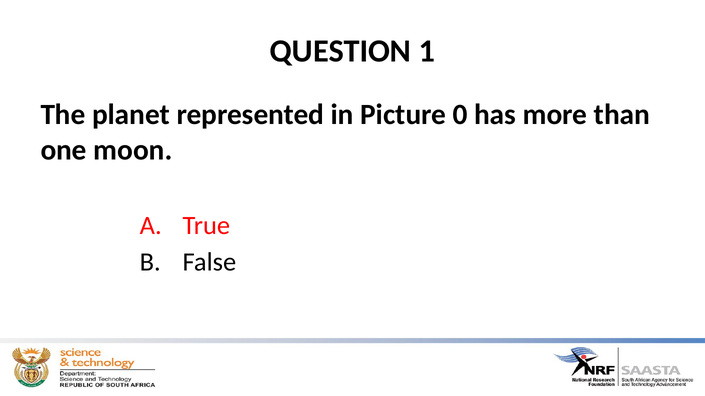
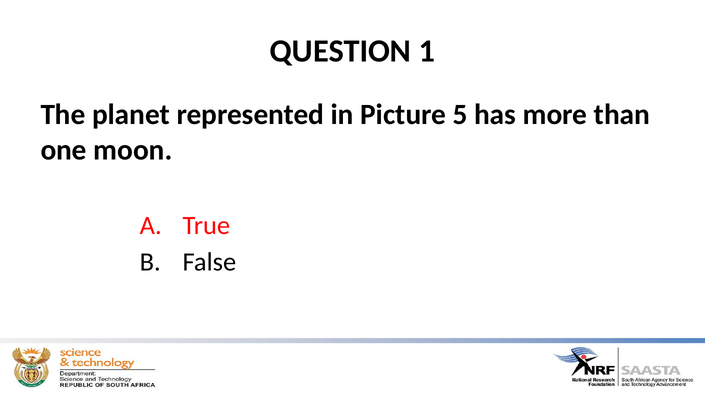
0: 0 -> 5
